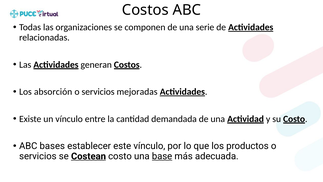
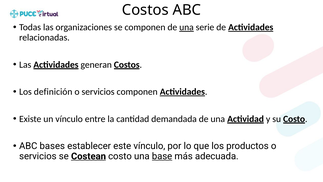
una at (186, 27) underline: none -> present
absorción: absorción -> definición
servicios mejoradas: mejoradas -> componen
